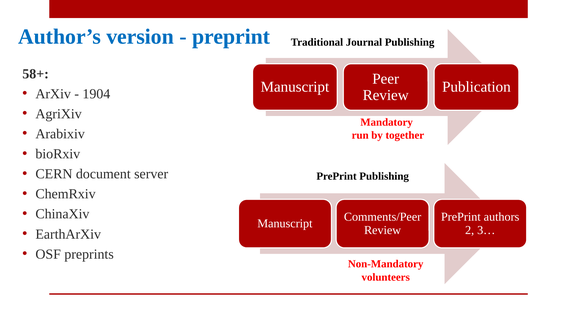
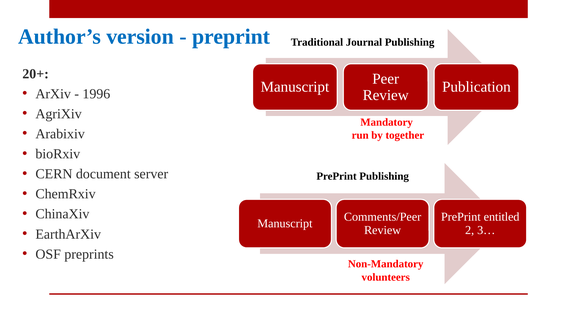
58+: 58+ -> 20+
1904: 1904 -> 1996
authors: authors -> entitled
